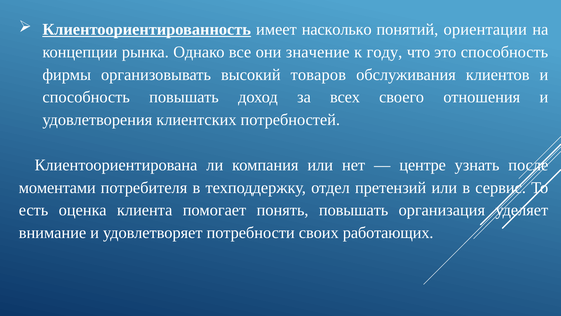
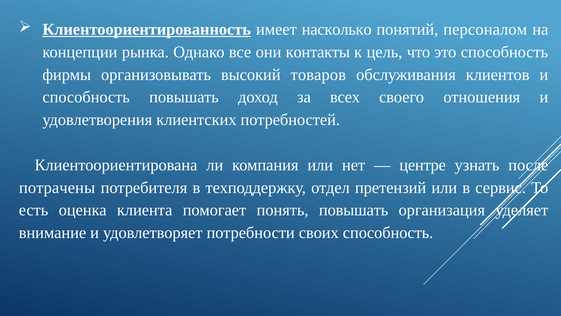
ориентации: ориентации -> персоналом
значение: значение -> контакты
году: году -> цель
моментами: моментами -> потрачены
своих работающих: работающих -> способность
